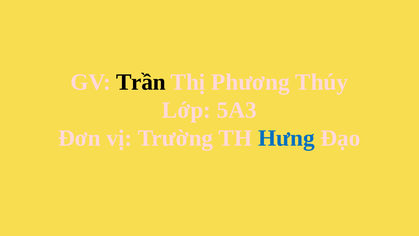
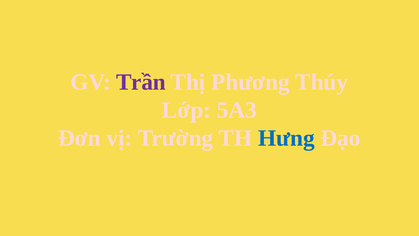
Trần colour: black -> purple
